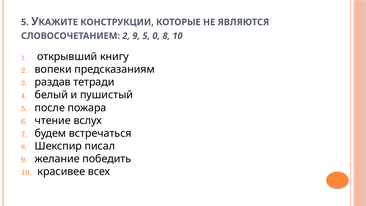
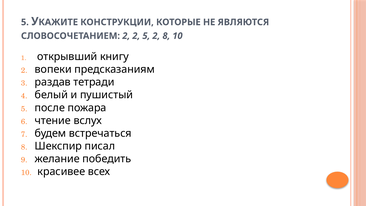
2 9: 9 -> 2
5 0: 0 -> 2
